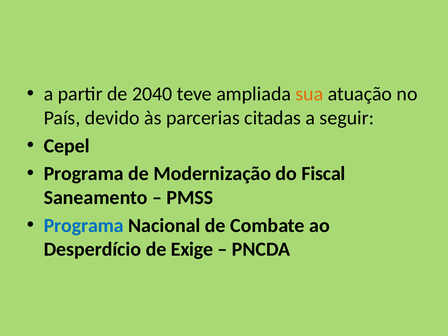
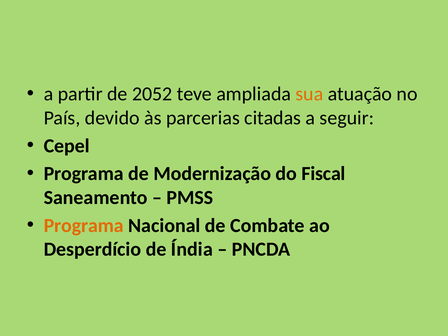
2040: 2040 -> 2052
Programa at (84, 225) colour: blue -> orange
Exige: Exige -> Índia
